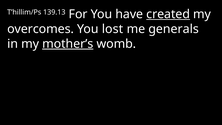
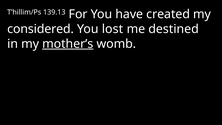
created underline: present -> none
overcomes: overcomes -> considered
generals: generals -> destined
